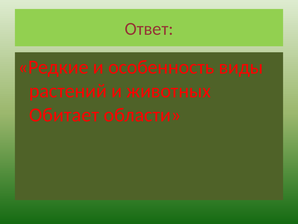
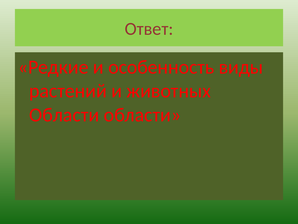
Обитает at (64, 115): Обитает -> Области
